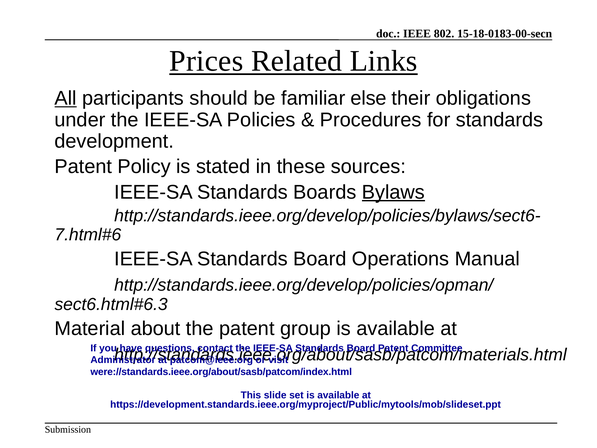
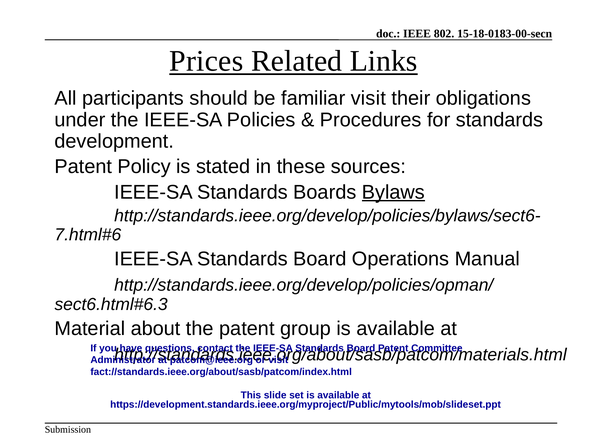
All underline: present -> none
familiar else: else -> visit
were://standards.ieee.org/about/sasb/patcom/index.html: were://standards.ieee.org/about/sasb/patcom/index.html -> fact://standards.ieee.org/about/sasb/patcom/index.html
